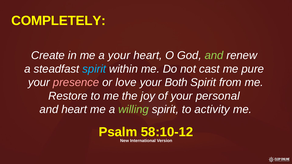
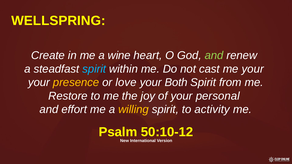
COMPLETELY: COMPLETELY -> WELLSPRING
a your: your -> wine
me pure: pure -> your
presence colour: pink -> yellow
and heart: heart -> effort
willing colour: light green -> yellow
58:10-12: 58:10-12 -> 50:10-12
